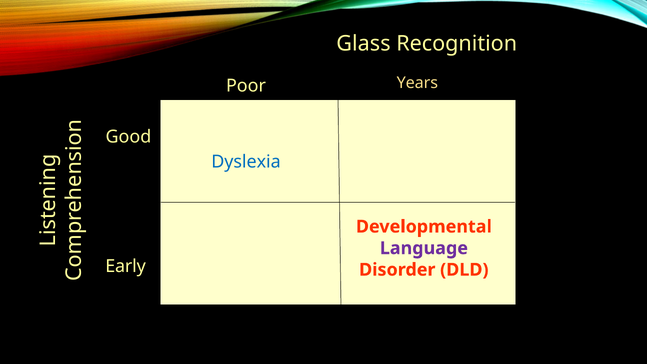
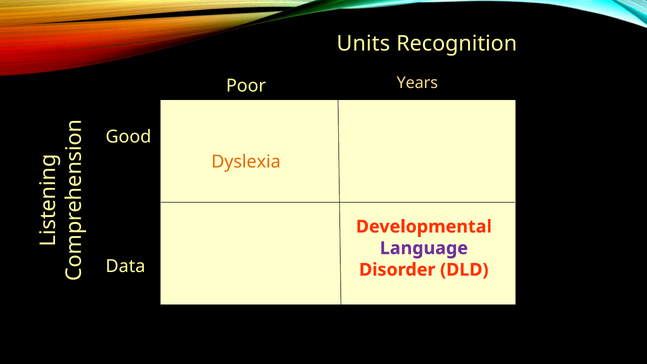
Glass: Glass -> Units
Dyslexia colour: blue -> orange
Early: Early -> Data
